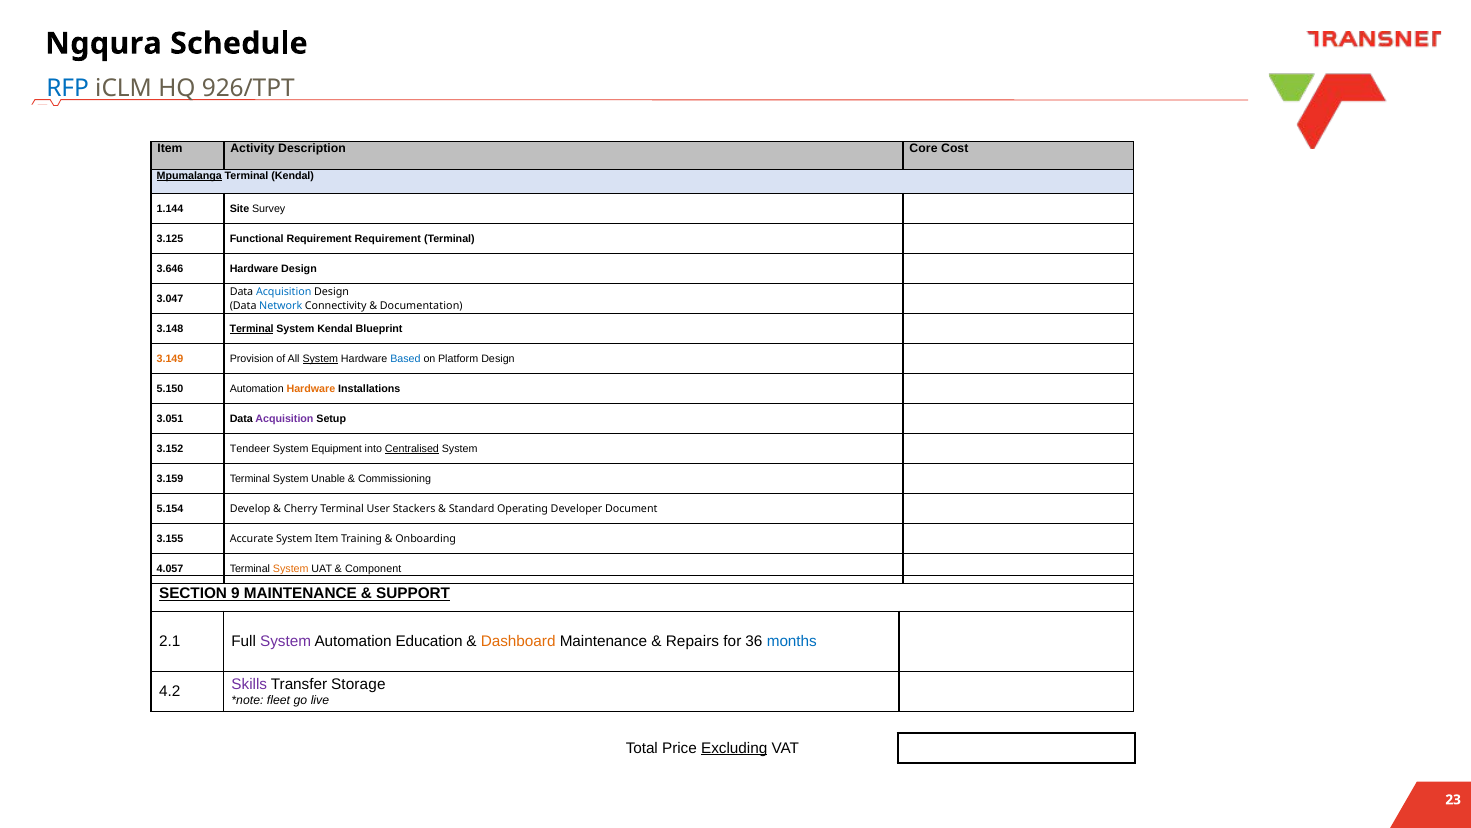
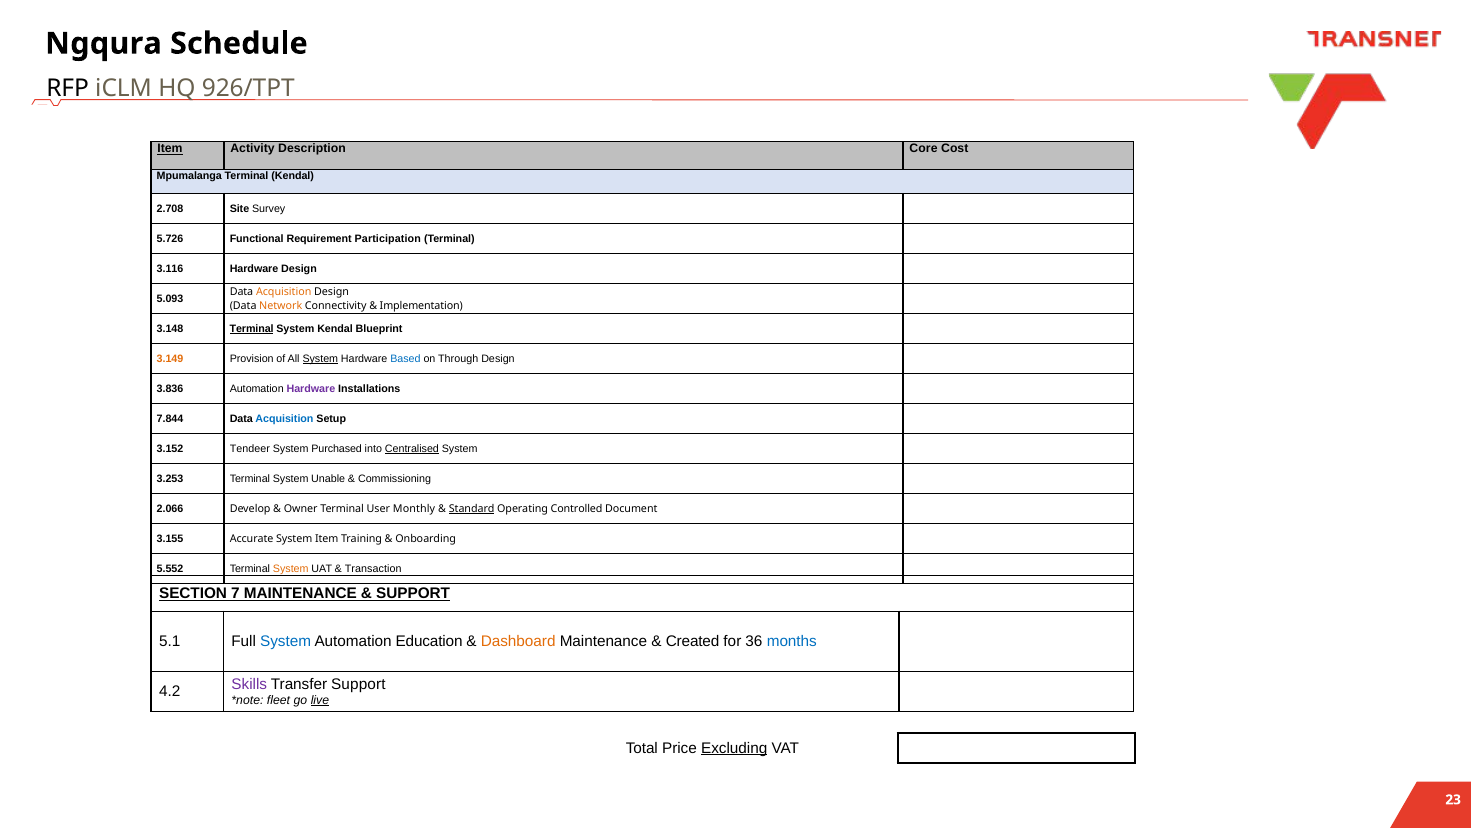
RFP colour: blue -> black
Item at (170, 149) underline: none -> present
Mpumalanga underline: present -> none
1.144: 1.144 -> 2.708
3.125: 3.125 -> 5.726
Requirement Requirement: Requirement -> Participation
3.646: 3.646 -> 3.116
3.047: 3.047 -> 5.093
Acquisition at (284, 292) colour: blue -> orange
Network colour: blue -> orange
Documentation: Documentation -> Implementation
Platform: Platform -> Through
5.150: 5.150 -> 3.836
Hardware at (311, 388) colour: orange -> purple
3.051: 3.051 -> 7.844
Acquisition at (284, 418) colour: purple -> blue
Equipment: Equipment -> Purchased
3.159: 3.159 -> 3.253
5.154: 5.154 -> 2.066
Cherry: Cherry -> Owner
Stackers: Stackers -> Monthly
Standard underline: none -> present
Developer: Developer -> Controlled
4.057: 4.057 -> 5.552
Component: Component -> Transaction
9: 9 -> 7
2.1: 2.1 -> 5.1
System at (286, 641) colour: purple -> blue
Repairs: Repairs -> Created
Transfer Storage: Storage -> Support
live underline: none -> present
